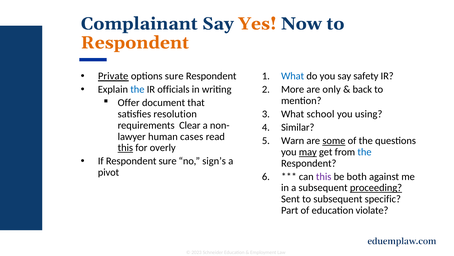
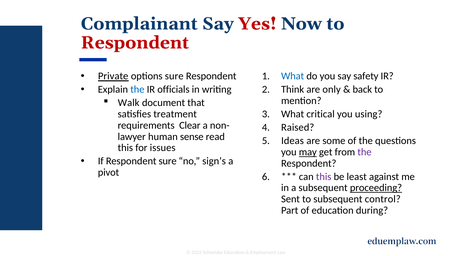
Yes colour: orange -> red
Respondent at (135, 43) colour: orange -> red
More: More -> Think
Offer: Offer -> Walk
resolution: resolution -> treatment
school: school -> critical
Similar: Similar -> Raised
cases: cases -> sense
Warn: Warn -> Ideas
some underline: present -> none
this at (125, 148) underline: present -> none
overly: overly -> issues
the at (365, 152) colour: blue -> purple
both: both -> least
specific: specific -> control
violate: violate -> during
